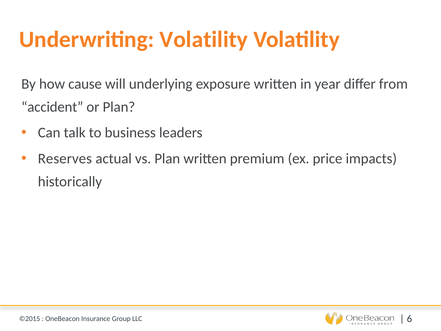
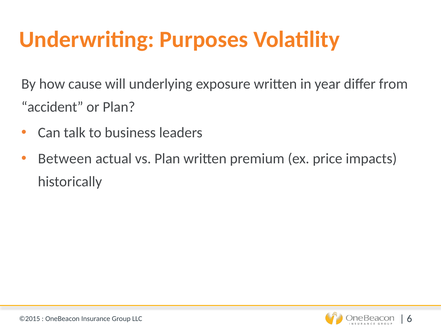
Underwriting Volatility: Volatility -> Purposes
Reserves: Reserves -> Between
